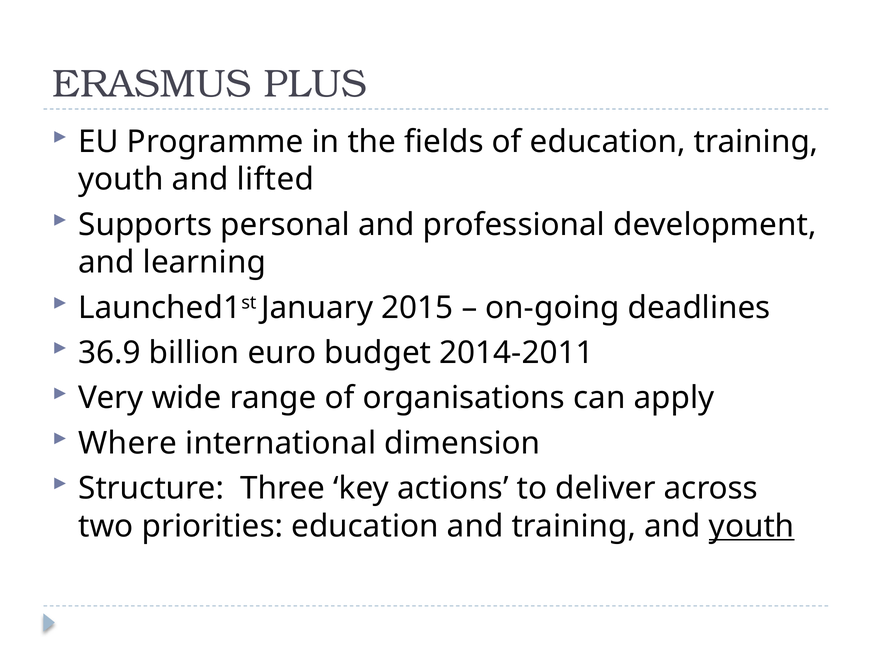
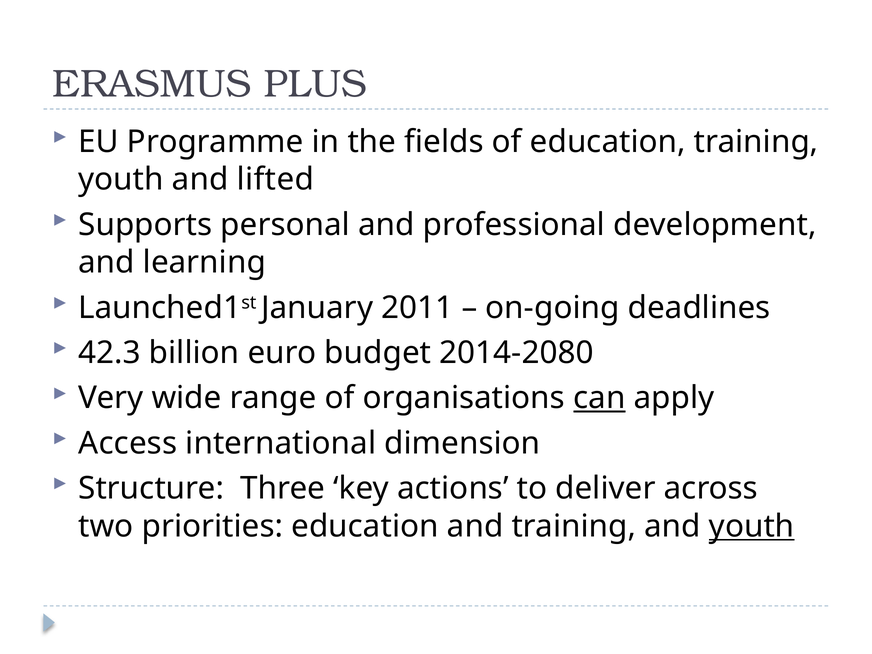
2015: 2015 -> 2011
36.9: 36.9 -> 42.3
2014-2011: 2014-2011 -> 2014-2080
can underline: none -> present
Where: Where -> Access
